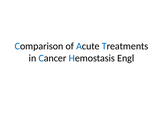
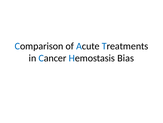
Engl: Engl -> Bias
